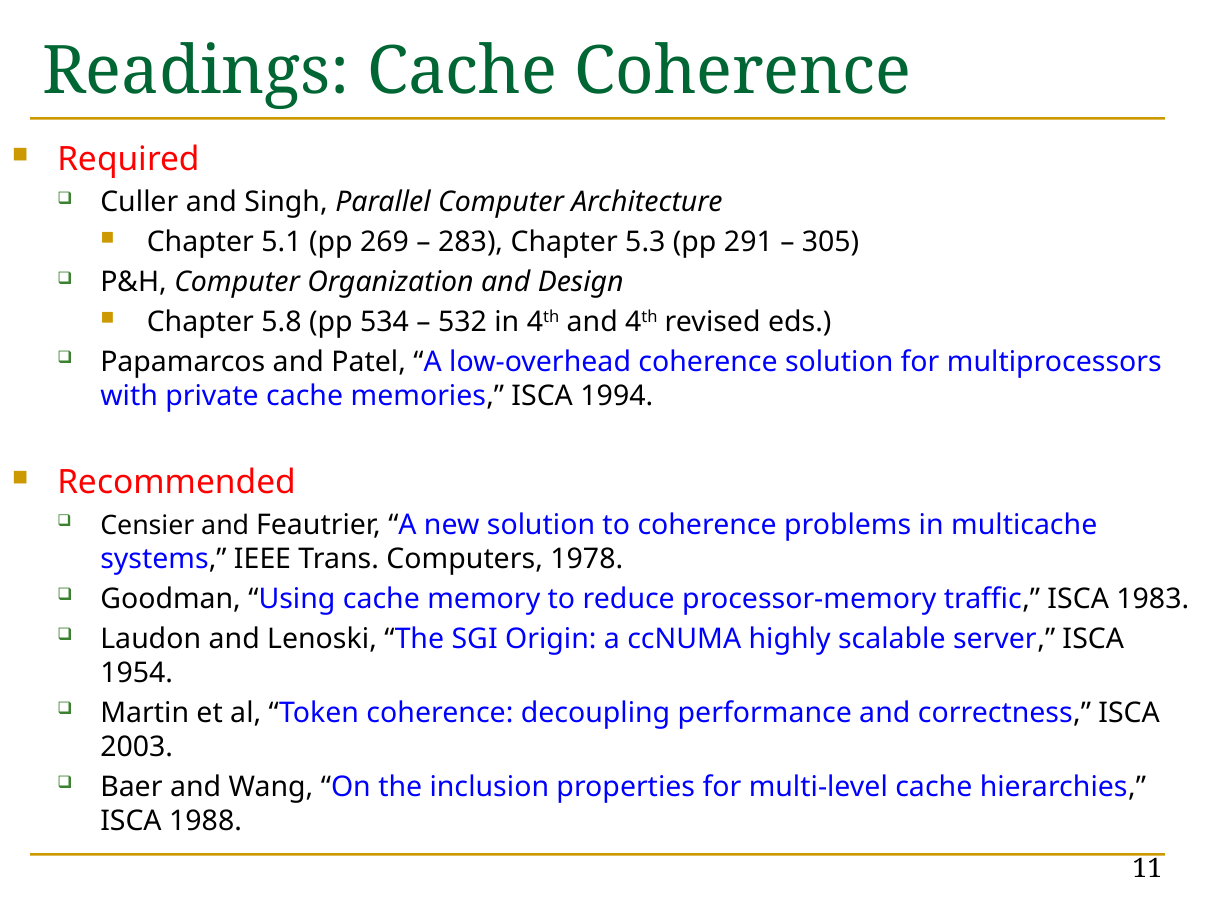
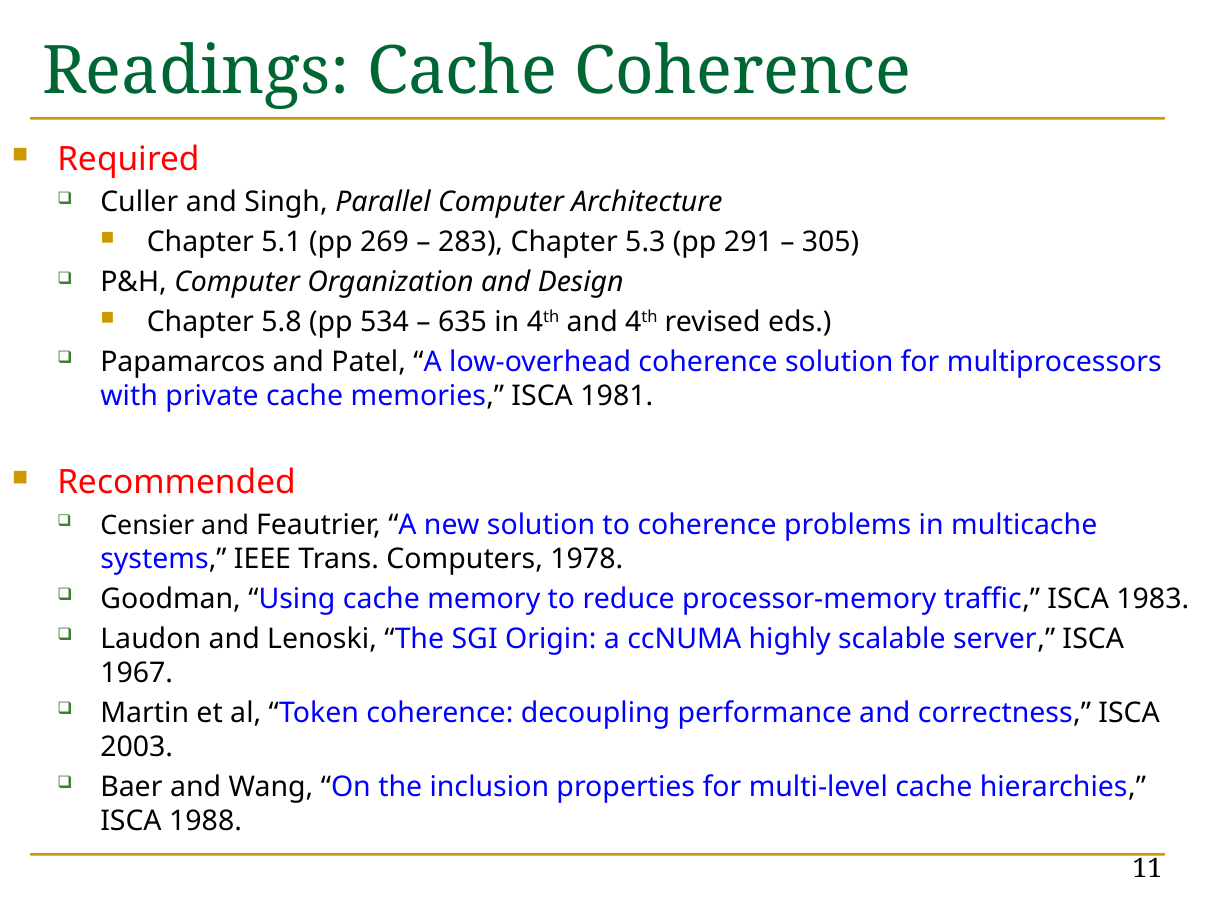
532: 532 -> 635
1994: 1994 -> 1981
1954: 1954 -> 1967
